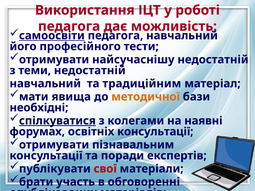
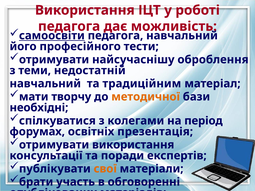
найсучаснішу недостатній: недостатній -> оброблення
явища: явища -> творчу
спілкуватися underline: present -> none
наявні: наявні -> період
освітніх консультації: консультації -> презентація
отримувати пізнавальним: пізнавальним -> використання
свої colour: red -> orange
